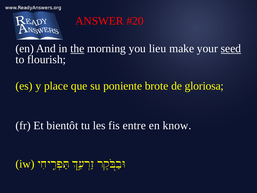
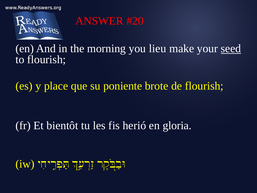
the underline: present -> none
de gloriosa: gloriosa -> flourish
entre: entre -> herió
know: know -> gloria
